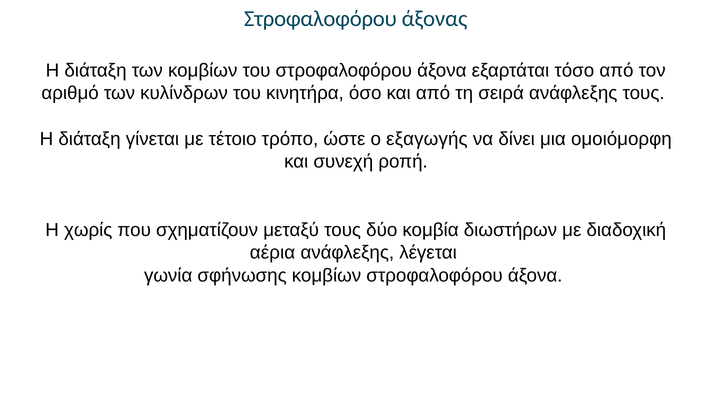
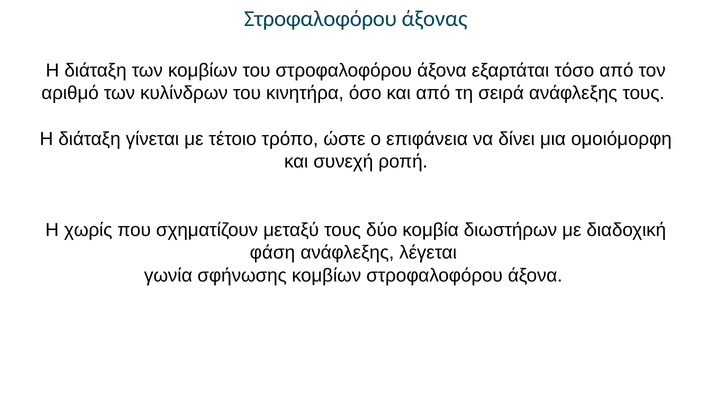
εξαγωγής: εξαγωγής -> επιφάνεια
αέρια: αέρια -> φάση
